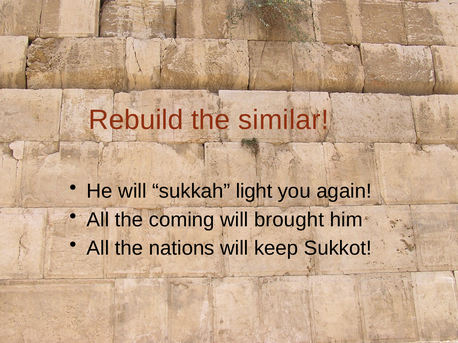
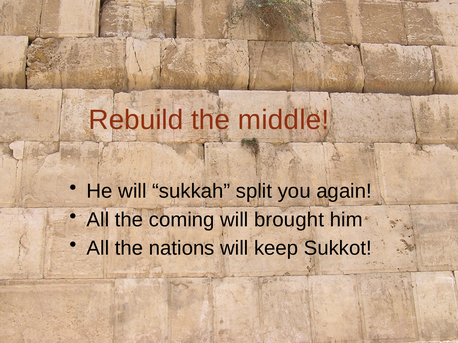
similar: similar -> middle
light: light -> split
